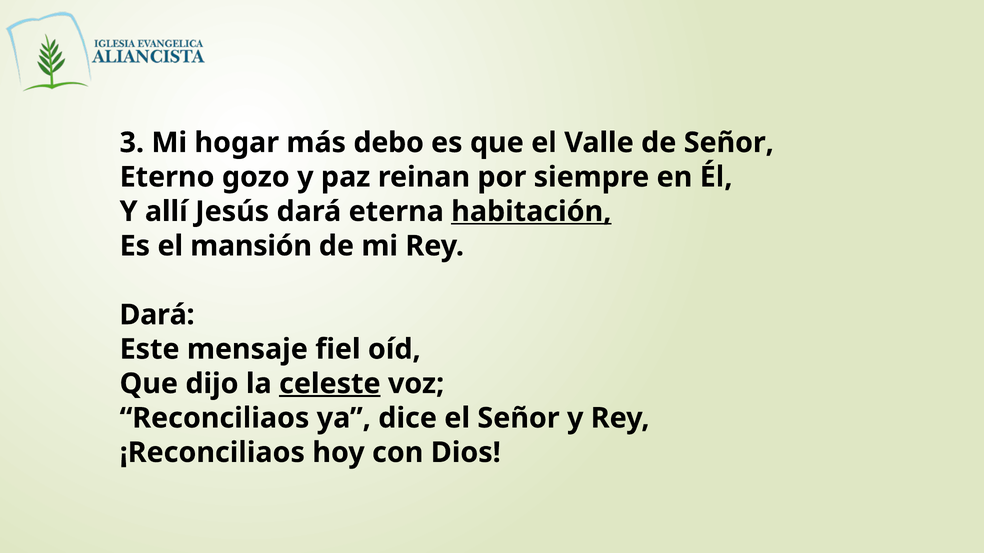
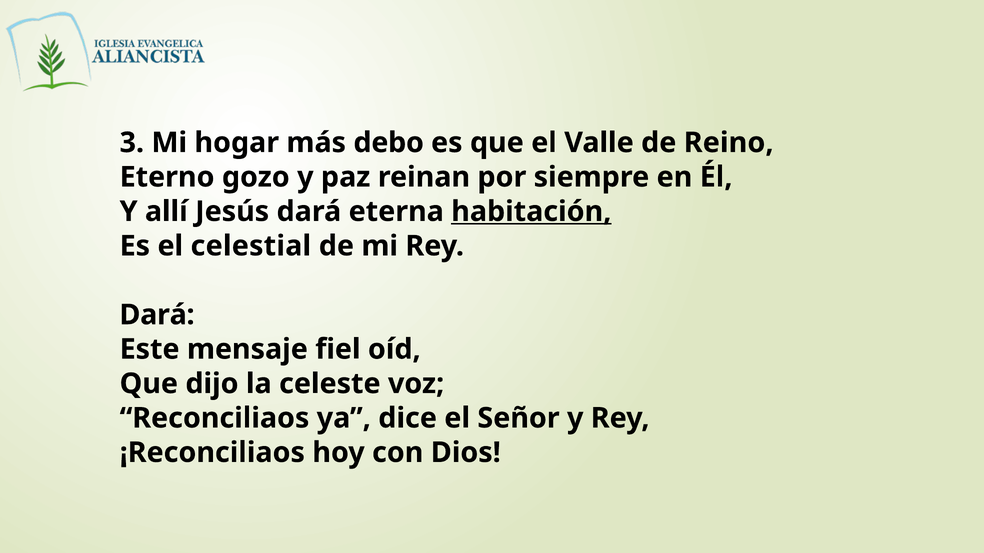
de Señor: Señor -> Reino
mansión: mansión -> celestial
celeste underline: present -> none
